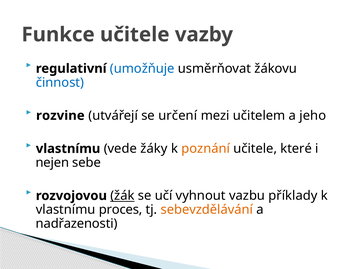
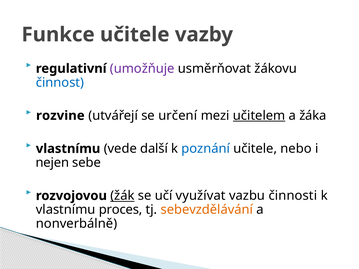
umožňuje colour: blue -> purple
učitelem underline: none -> present
jeho: jeho -> žáka
žáky: žáky -> další
poznání colour: orange -> blue
které: které -> nebo
vyhnout: vyhnout -> využívat
příklady: příklady -> činnosti
nadřazenosti: nadřazenosti -> nonverbálně
